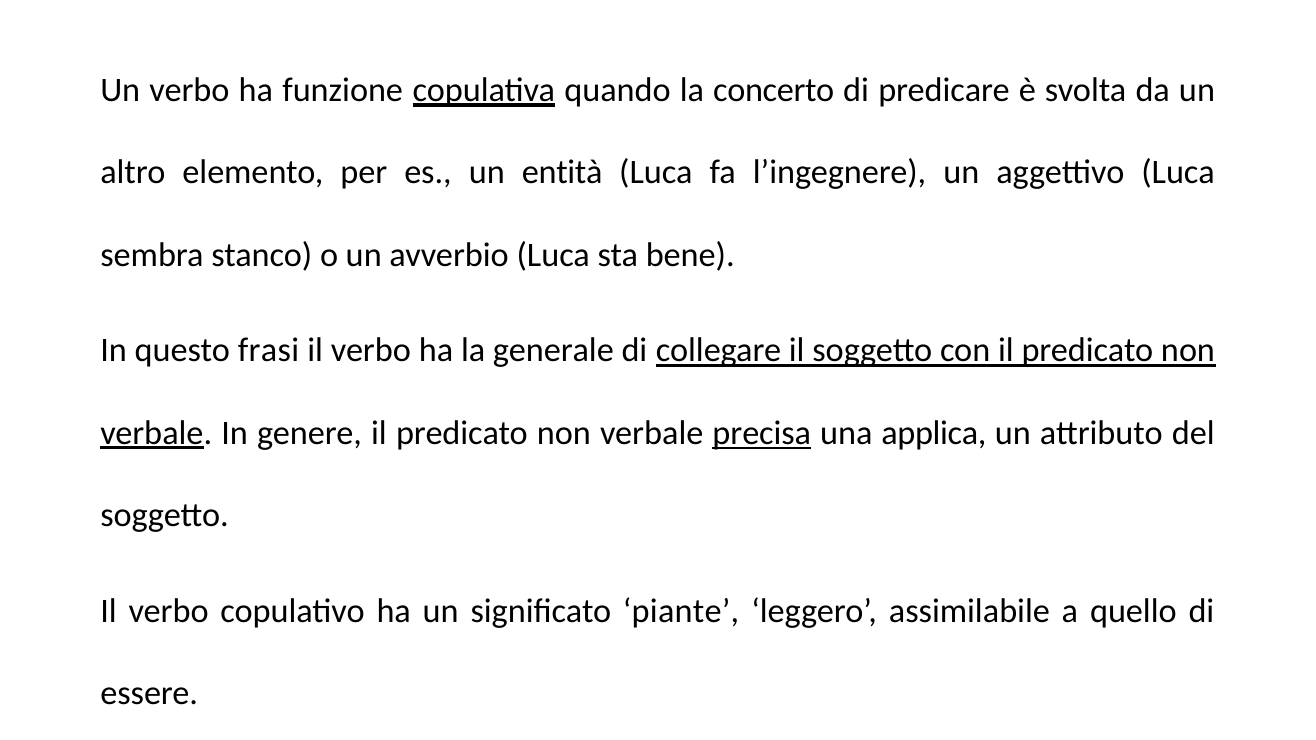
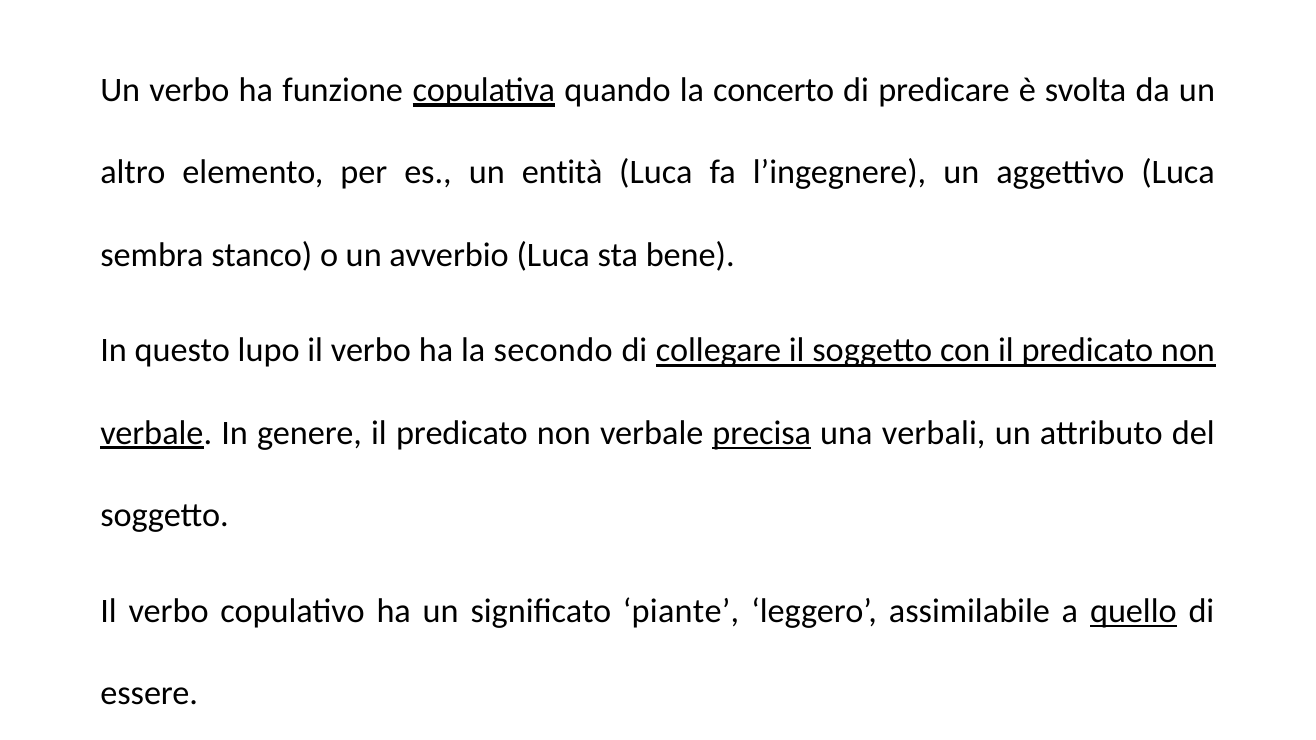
frasi: frasi -> lupo
generale: generale -> secondo
applica: applica -> verbali
quello underline: none -> present
